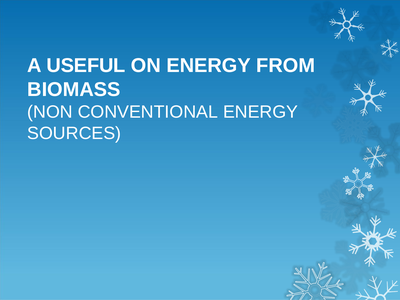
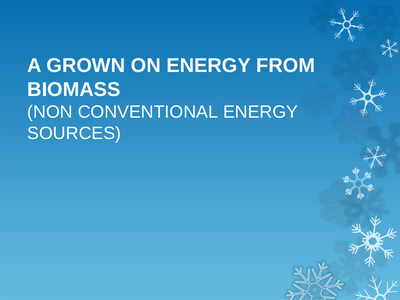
USEFUL: USEFUL -> GROWN
